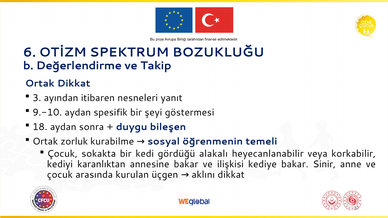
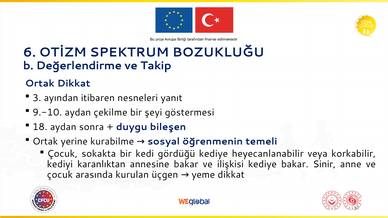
spesifik: spesifik -> çekilme
zorluk: zorluk -> yerine
gördüğü alakalı: alakalı -> kediye
aklını: aklını -> yeme
